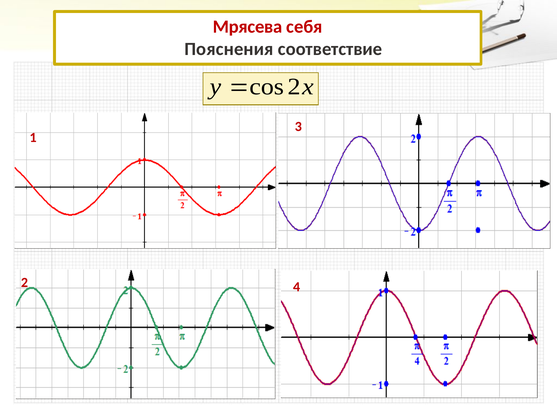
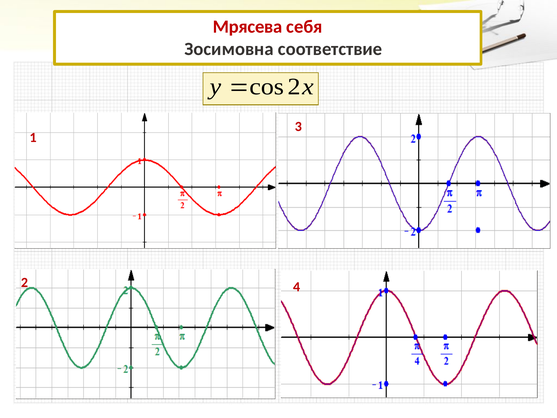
Пояснения: Пояснения -> Зосимовна
